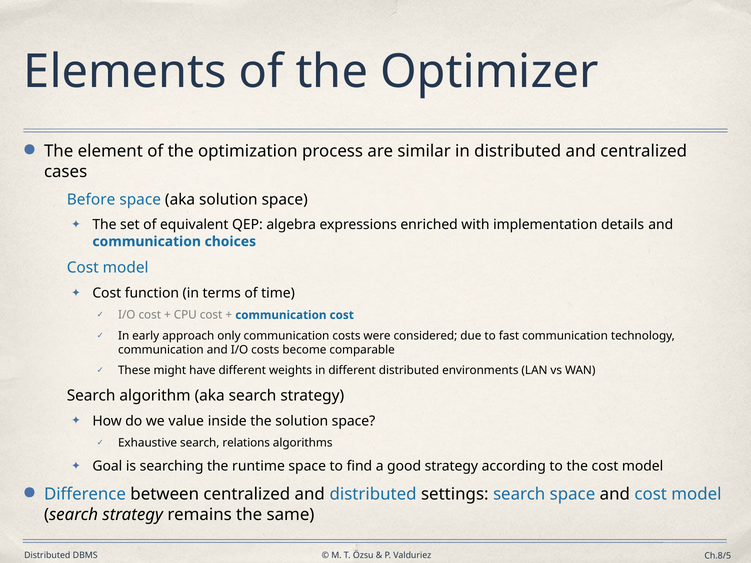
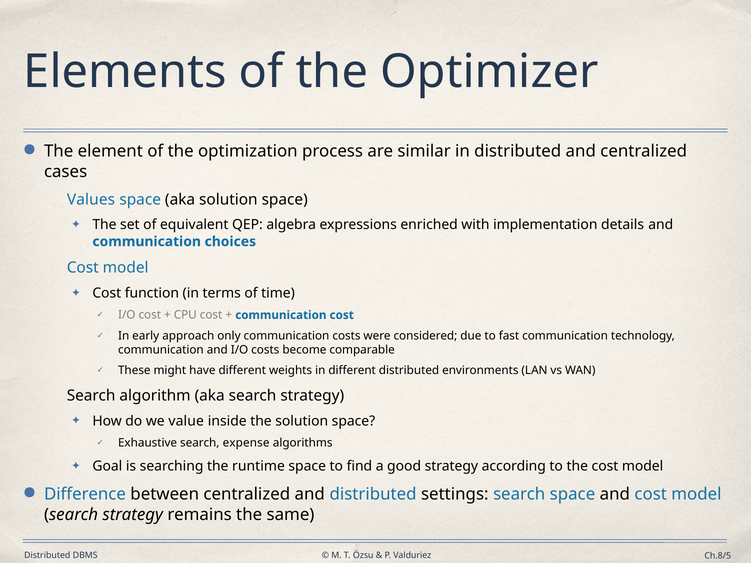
Before: Before -> Values
relations: relations -> expense
